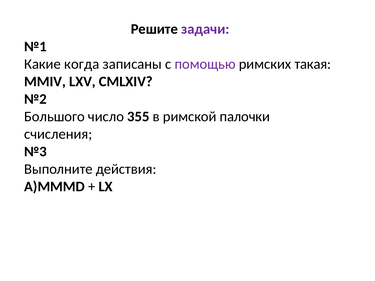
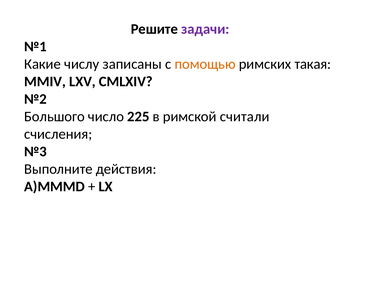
когда: когда -> числу
помощью colour: purple -> orange
355: 355 -> 225
палочки: палочки -> считали
